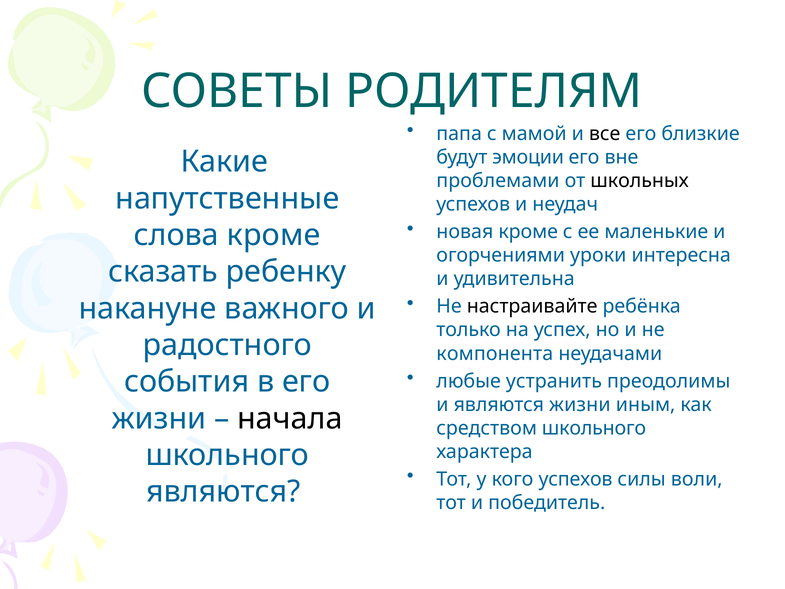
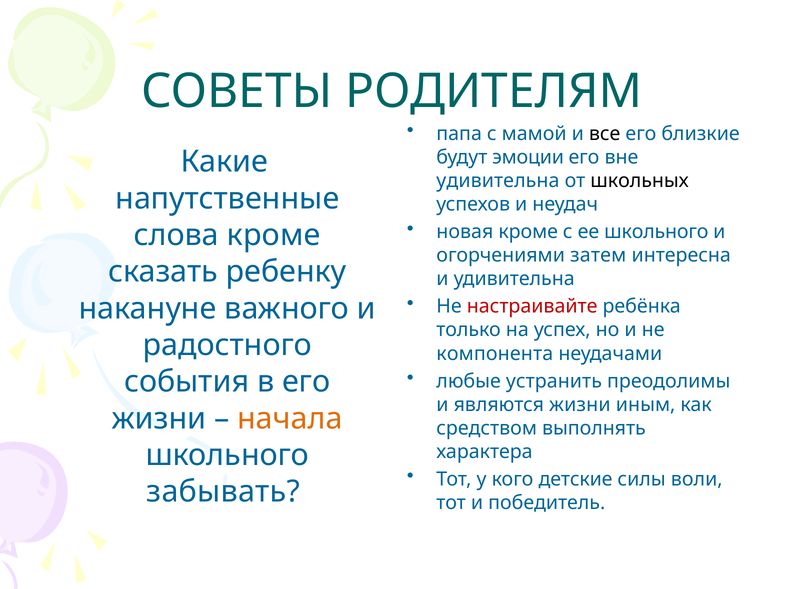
проблемами at (498, 181): проблемами -> удивительна
ее маленькие: маленькие -> школьного
уроки: уроки -> затем
настраивайте colour: black -> red
начала colour: black -> orange
средством школьного: школьного -> выполнять
кого успехов: успехов -> детские
являются at (223, 492): являются -> забывать
